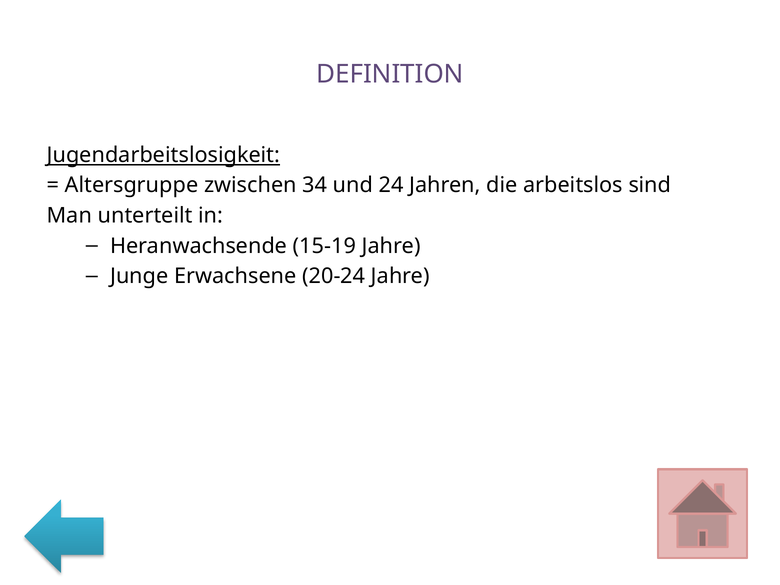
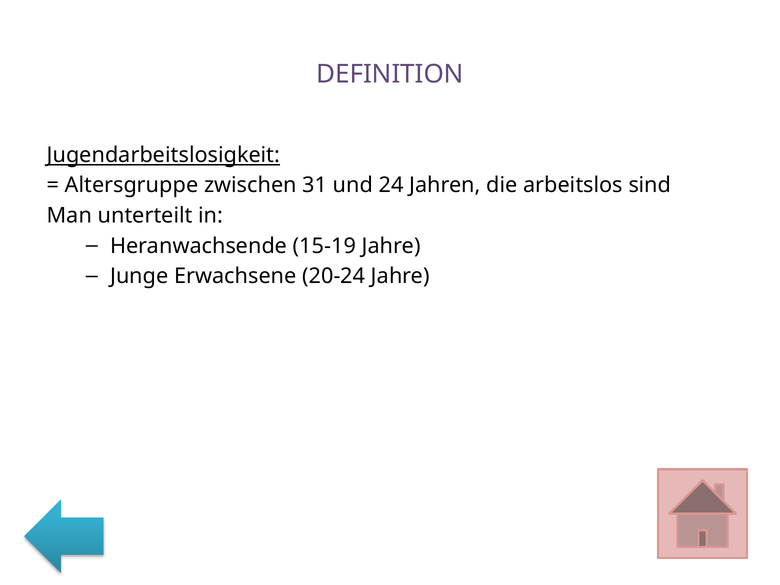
34: 34 -> 31
